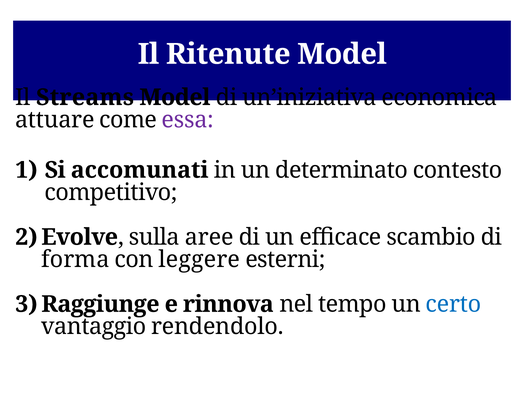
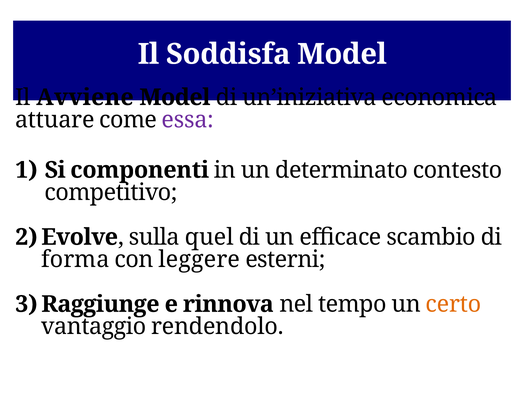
Ritenute: Ritenute -> Soddisfa
Streams: Streams -> Avviene
accomunati: accomunati -> componenti
aree: aree -> quel
certo colour: blue -> orange
